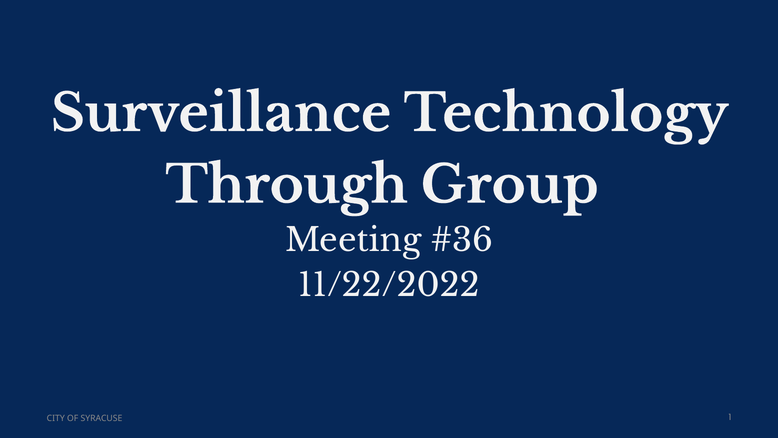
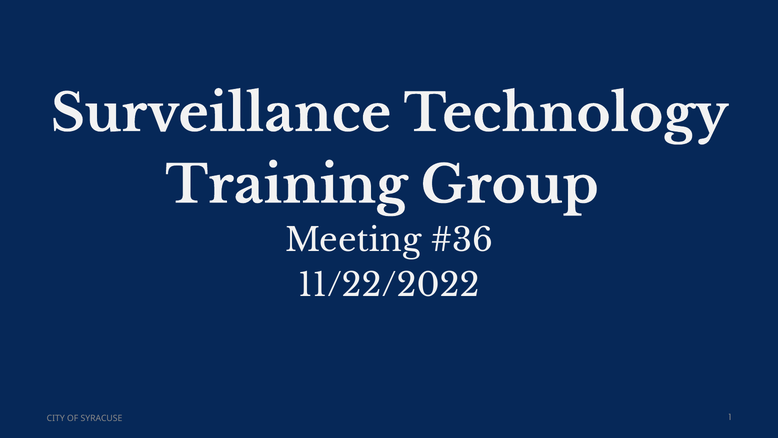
Through: Through -> Training
